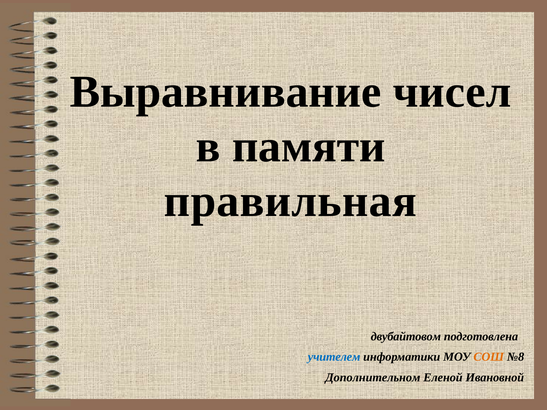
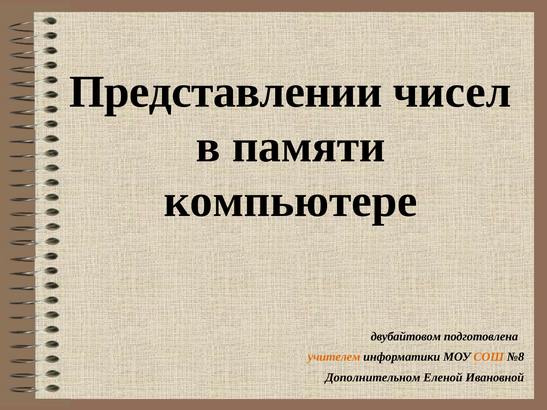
Выравнивание: Выравнивание -> Представлении
правильная: правильная -> компьютере
учителем colour: blue -> orange
